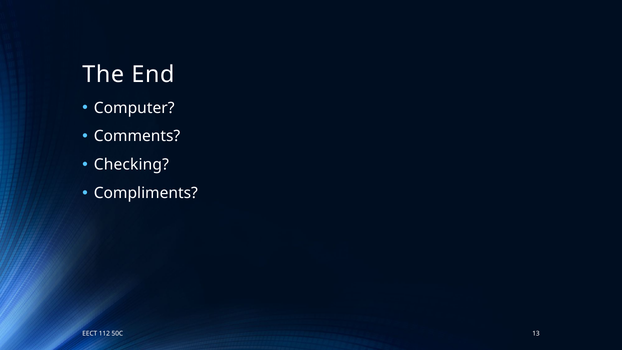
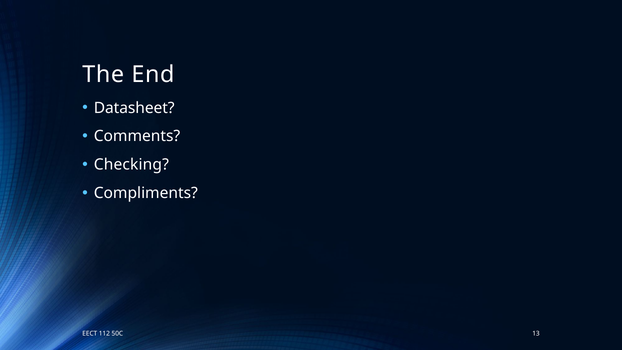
Computer: Computer -> Datasheet
